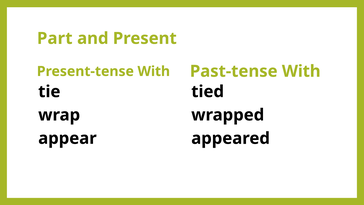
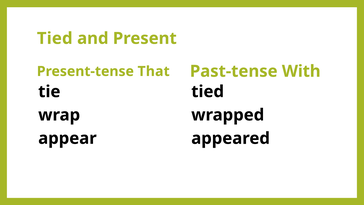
Part at (55, 38): Part -> Tied
Present-tense With: With -> That
